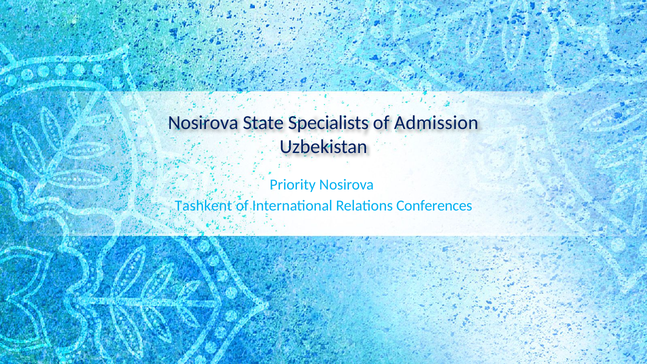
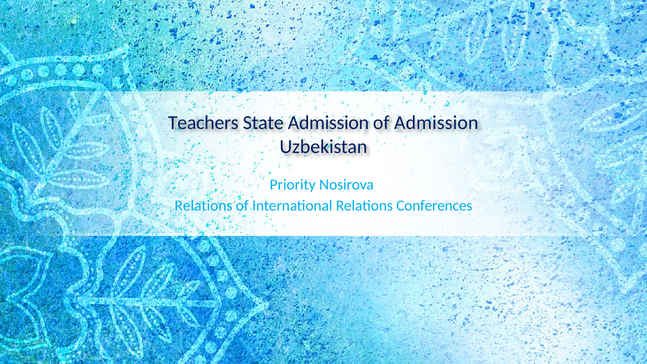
Nosirova at (203, 123): Nosirova -> Teachers
State Specialists: Specialists -> Admission
Tashkent at (203, 206): Tashkent -> Relations
